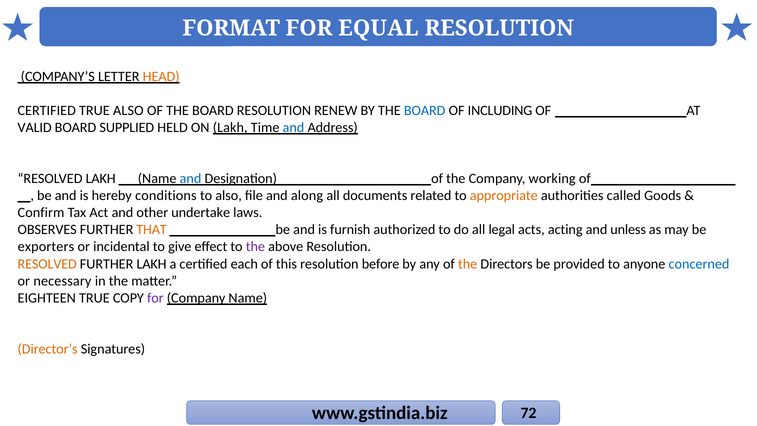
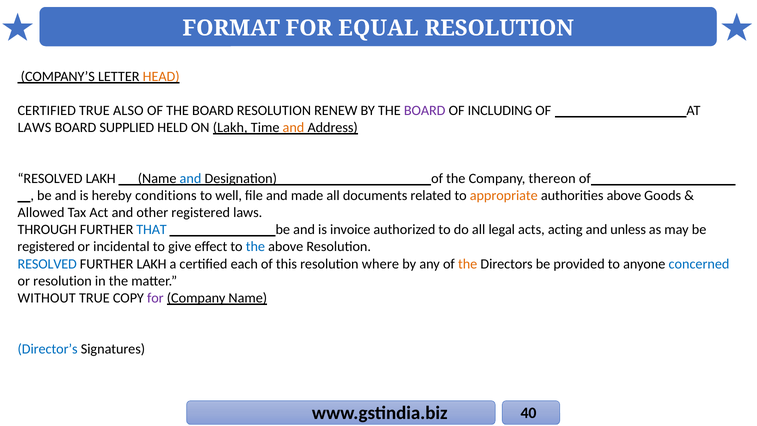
BOARD at (425, 110) colour: blue -> purple
VALID at (35, 127): VALID -> LAWS
and at (293, 127) colour: blue -> orange
working: working -> thereon
to also: also -> well
along: along -> made
authorities called: called -> above
Confirm: Confirm -> Allowed
other undertake: undertake -> registered
OBSERVES: OBSERVES -> THROUGH
THAT colour: orange -> blue
furnish: furnish -> invoice
exporters at (46, 247): exporters -> registered
the at (255, 247) colour: purple -> blue
RESOLVED at (47, 264) colour: orange -> blue
before: before -> where
or necessary: necessary -> resolution
EIGHTEEN: EIGHTEEN -> WITHOUT
Director’s colour: orange -> blue
72: 72 -> 40
